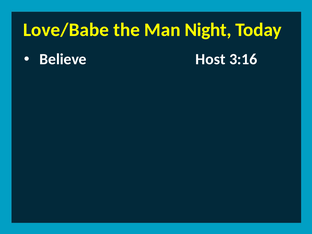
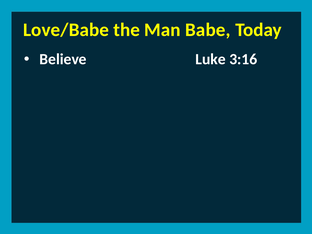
Night: Night -> Babe
Host: Host -> Luke
